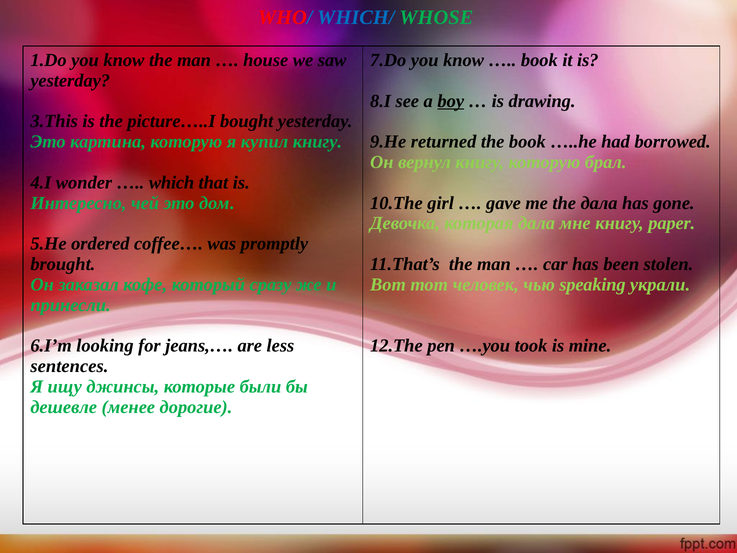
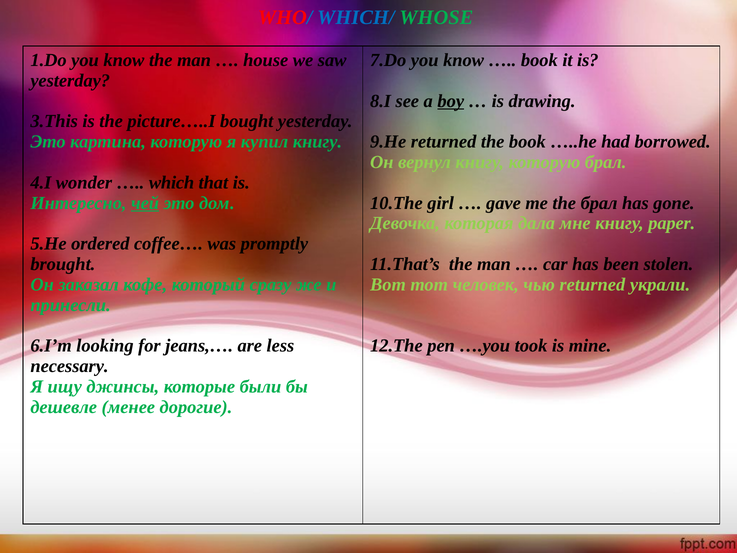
чей underline: none -> present
the дала: дала -> брал
чью speaking: speaking -> returned
sentences: sentences -> necessary
